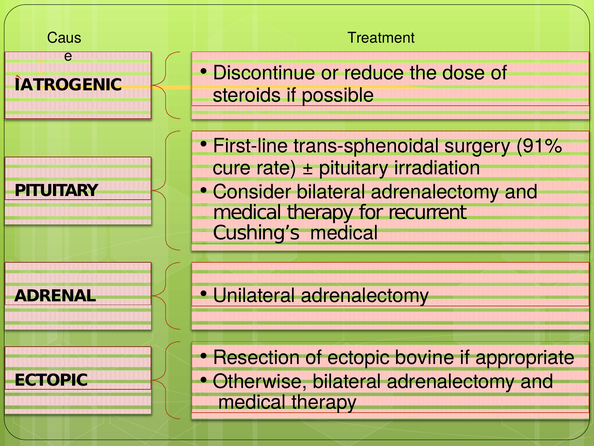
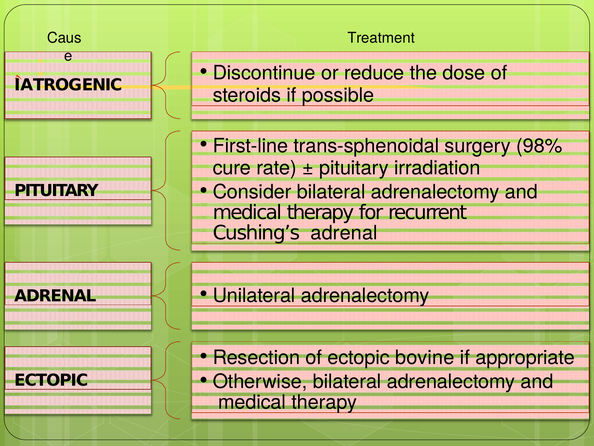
91%: 91% -> 98%
Cushing’s medical: medical -> adrenal
